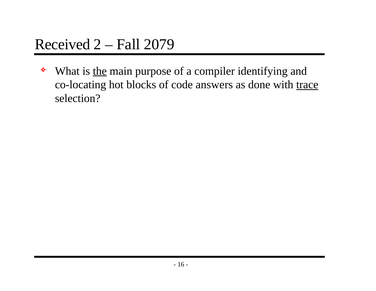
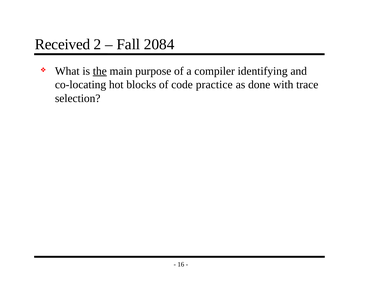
2079: 2079 -> 2084
answers: answers -> practice
trace underline: present -> none
